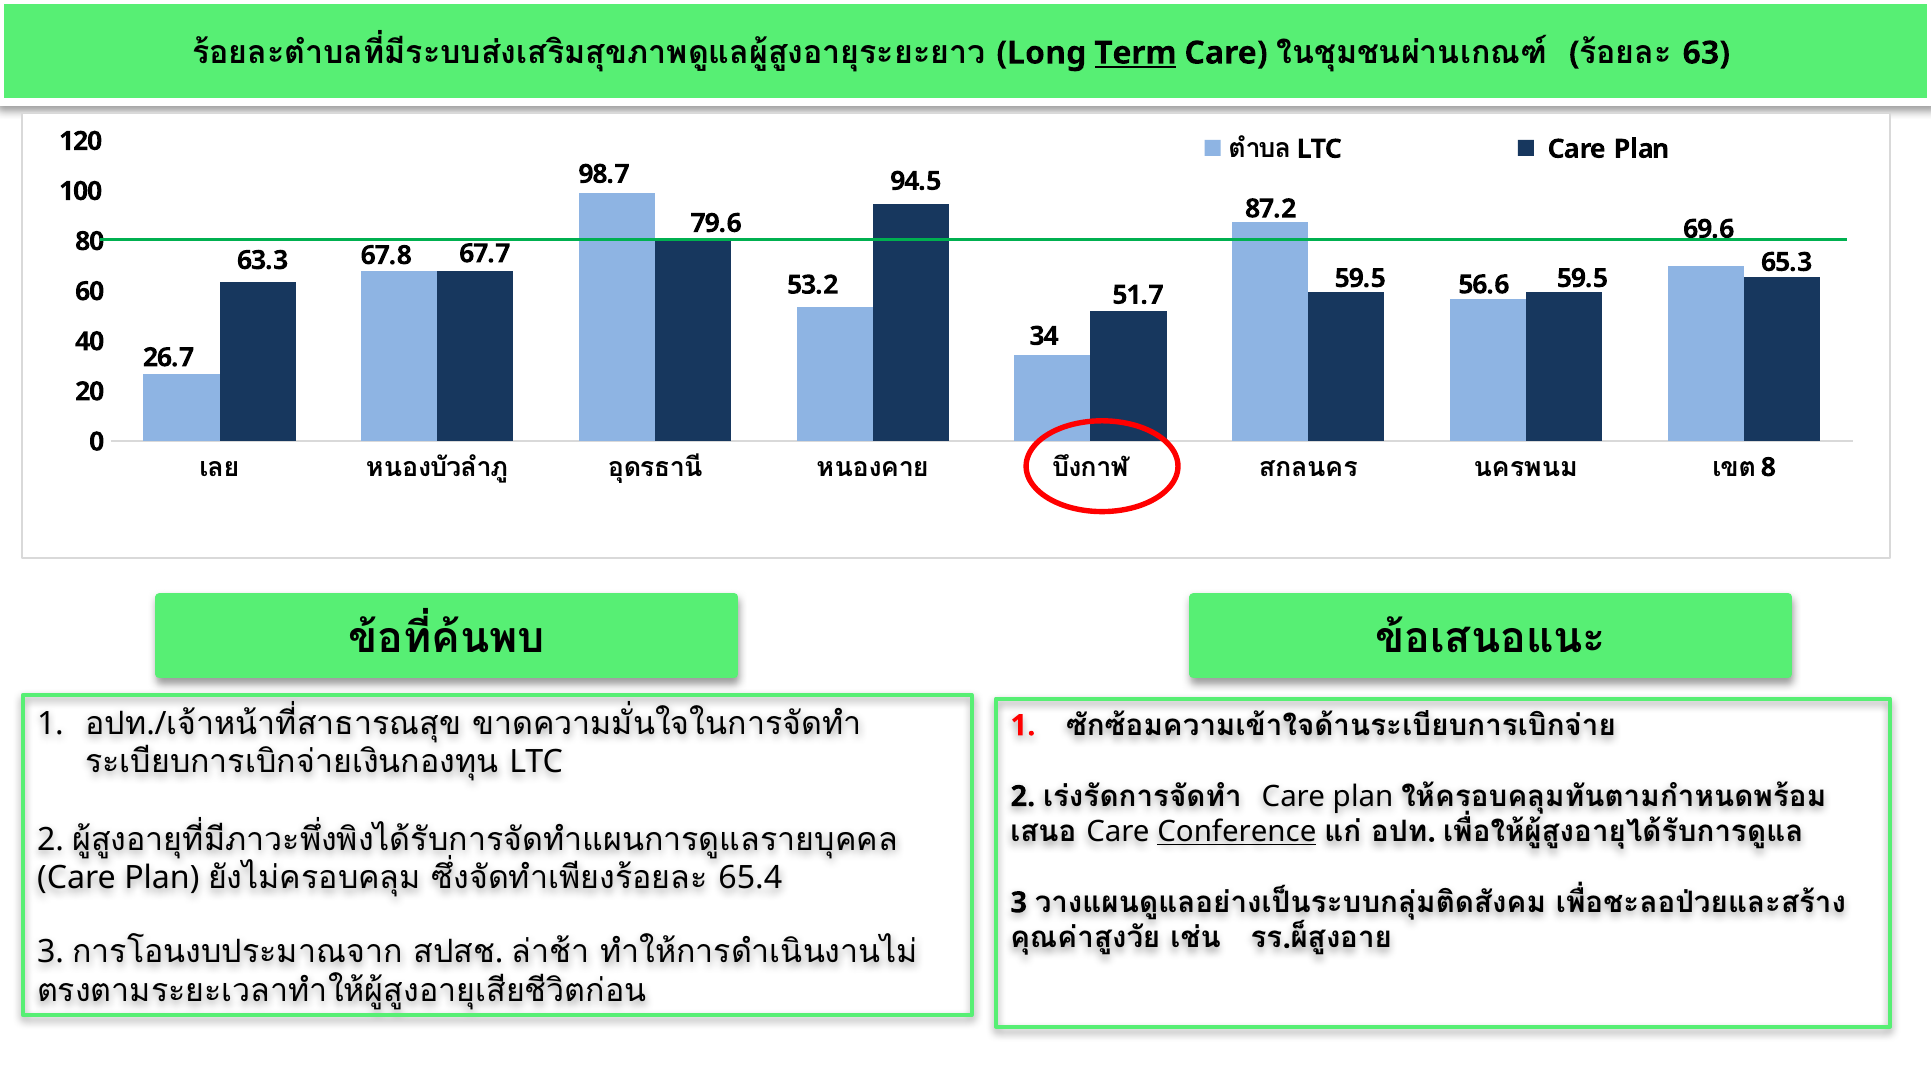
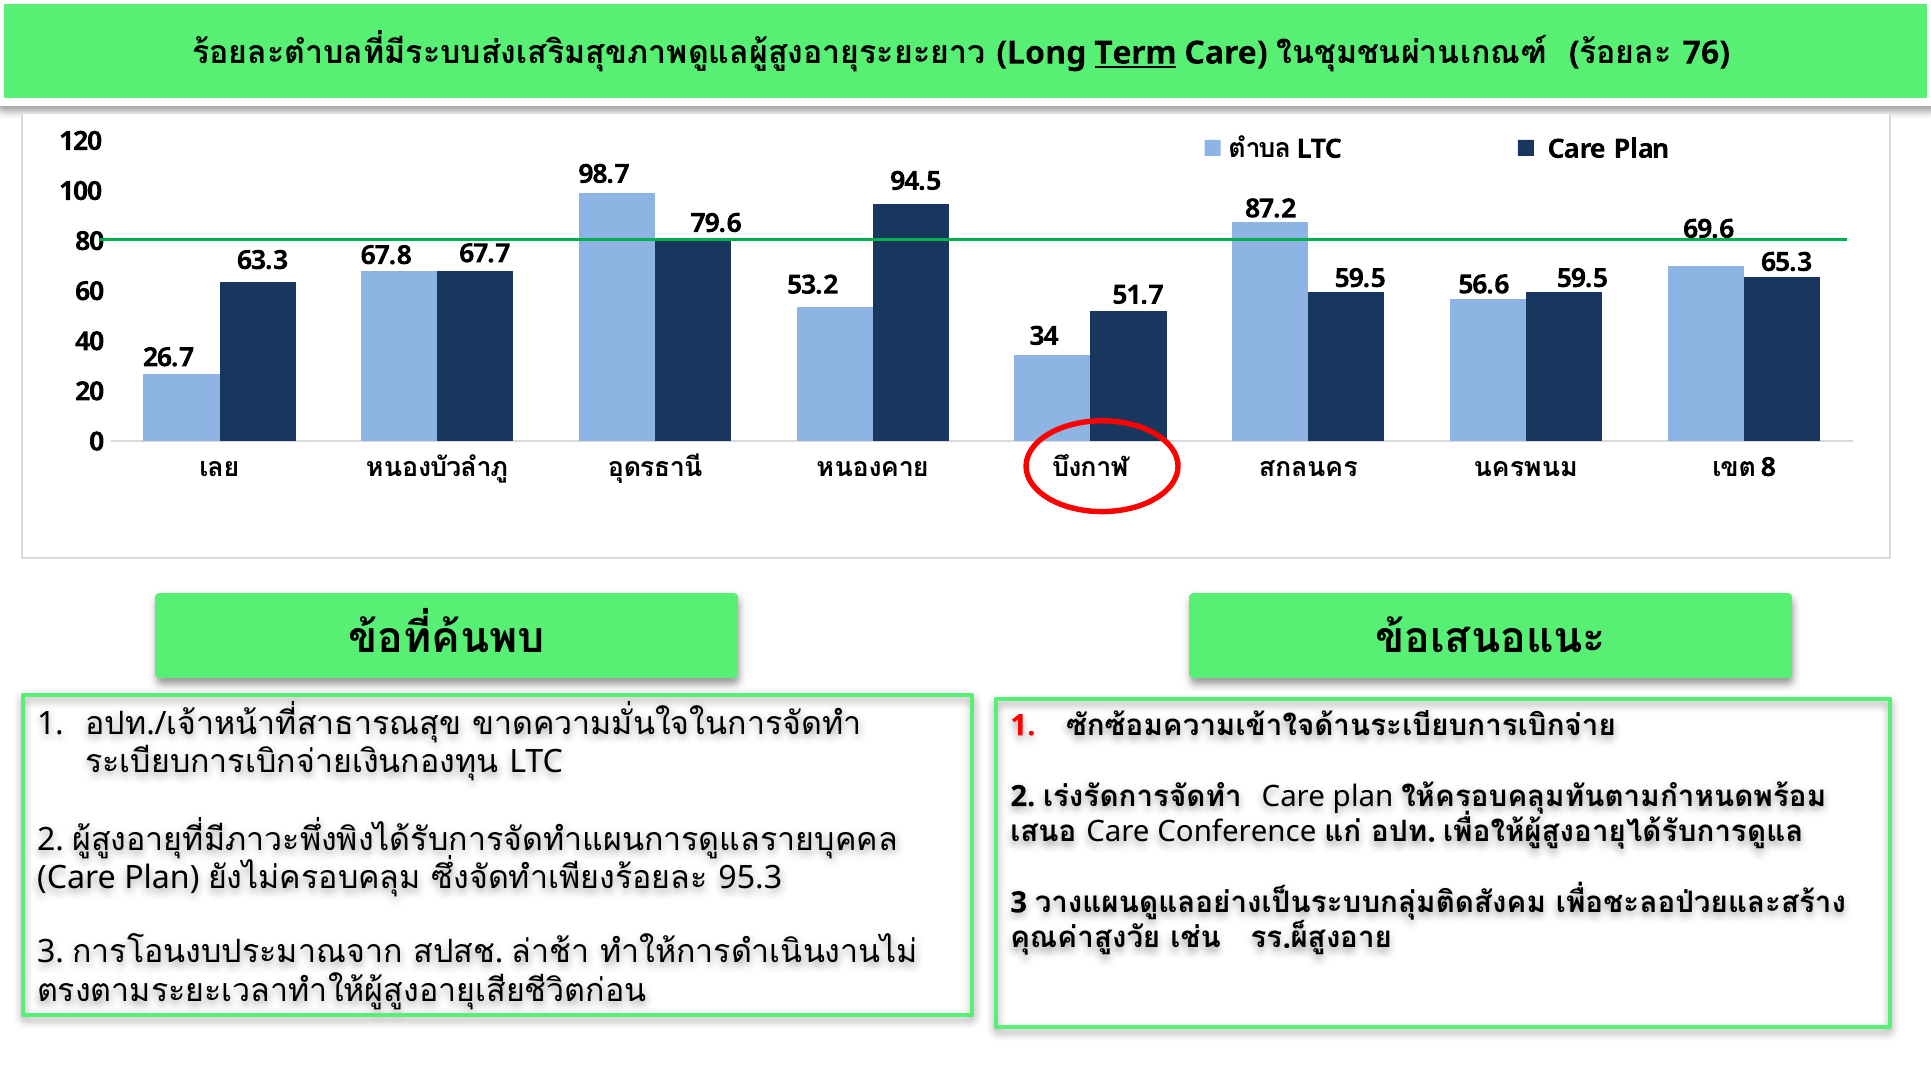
63: 63 -> 76
Conference underline: present -> none
65.4: 65.4 -> 95.3
